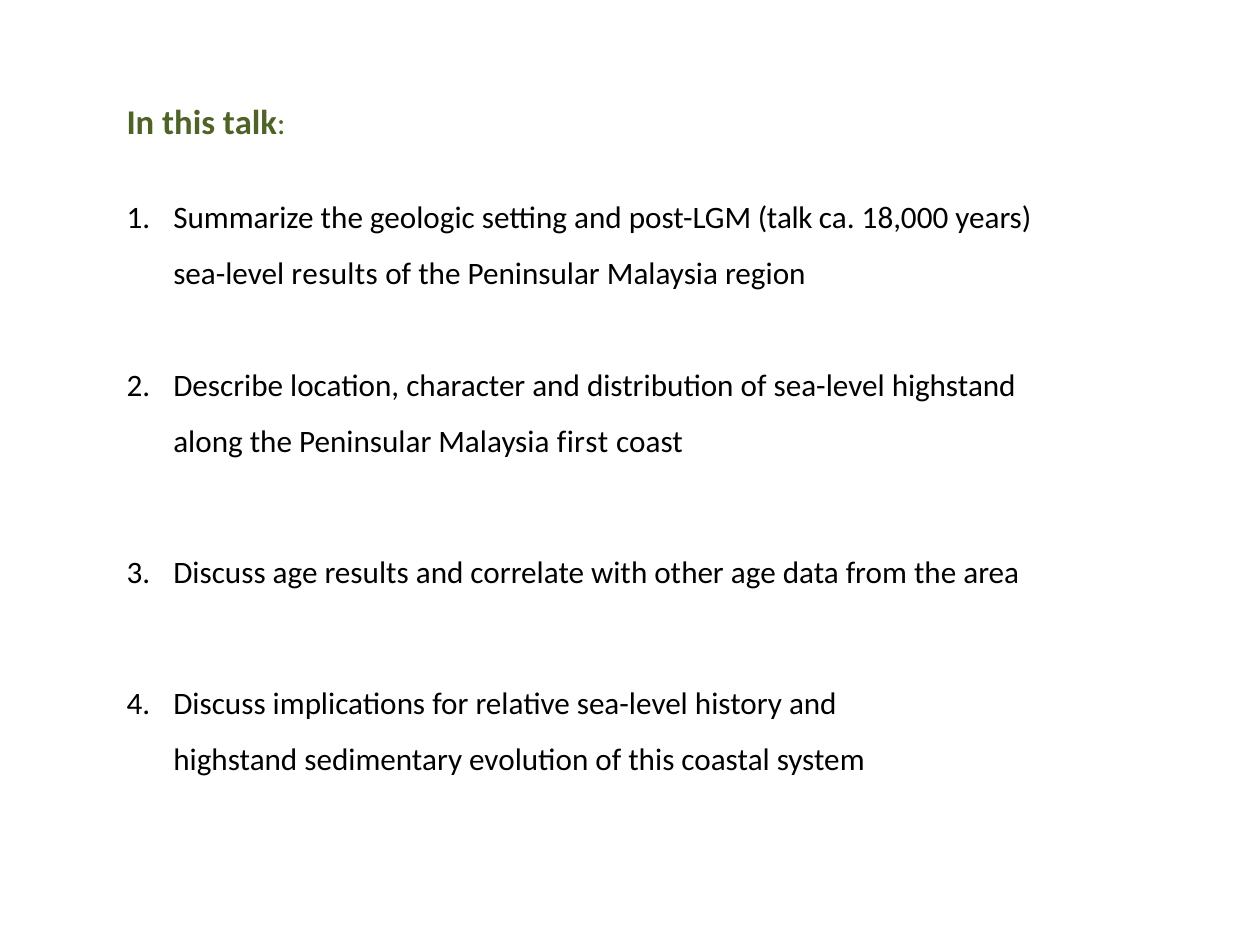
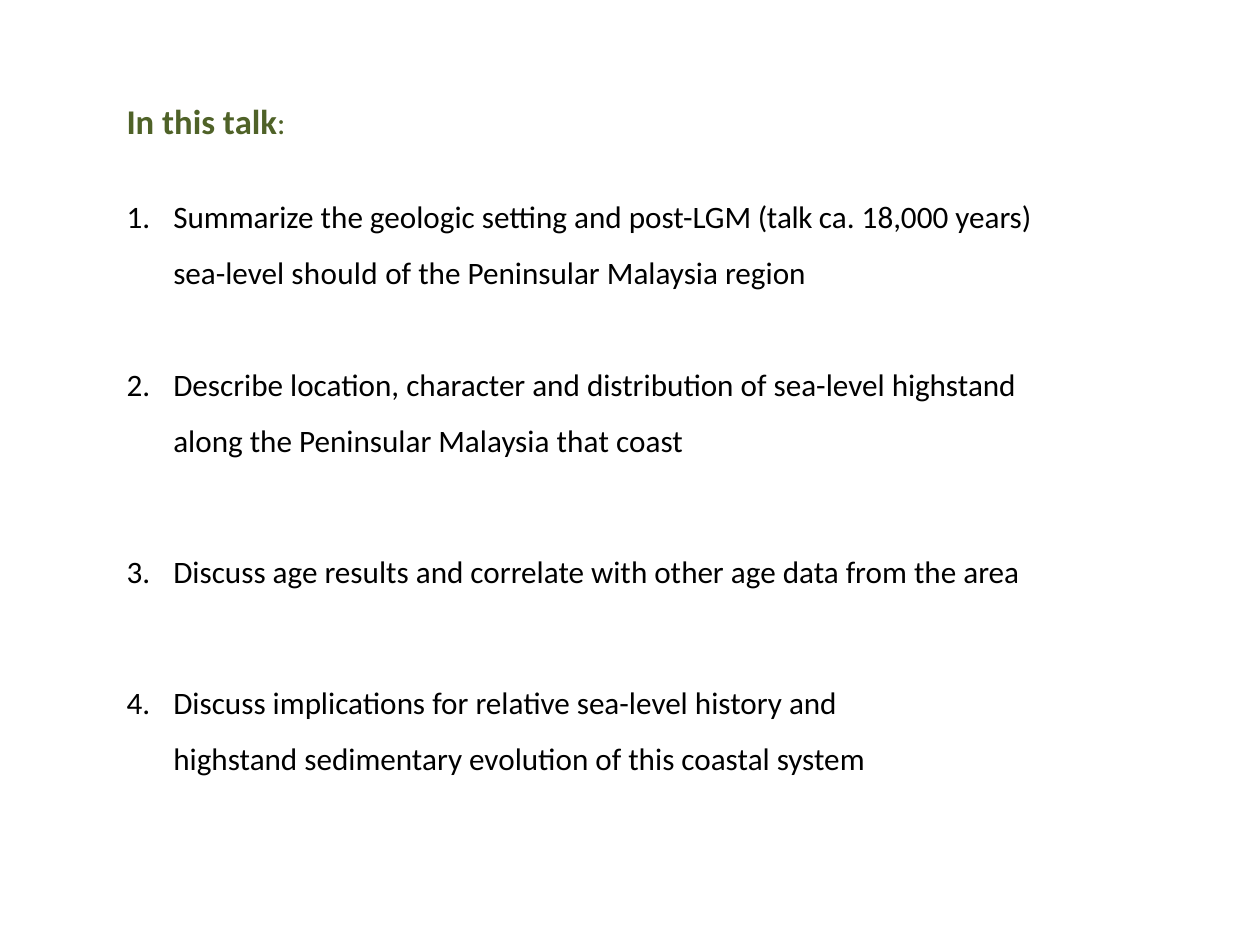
sea-level results: results -> should
first: first -> that
